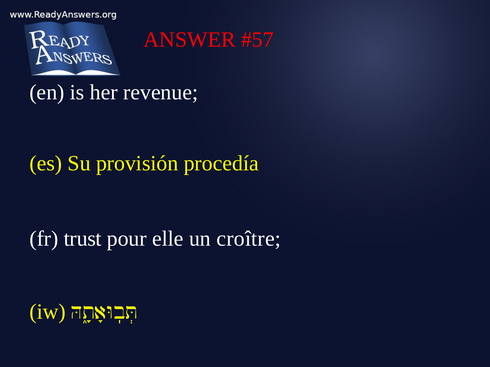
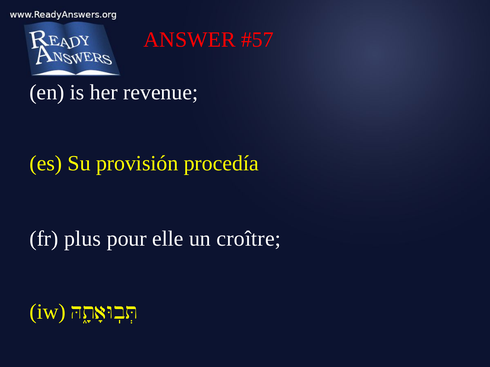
trust: trust -> plus
